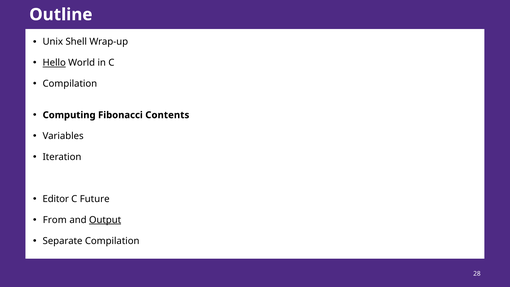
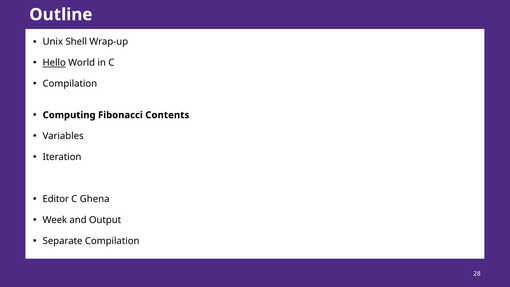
Future: Future -> Ghena
From: From -> Week
Output underline: present -> none
